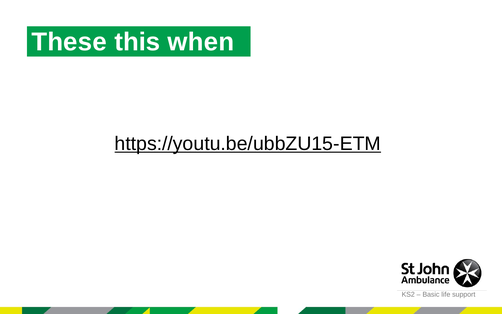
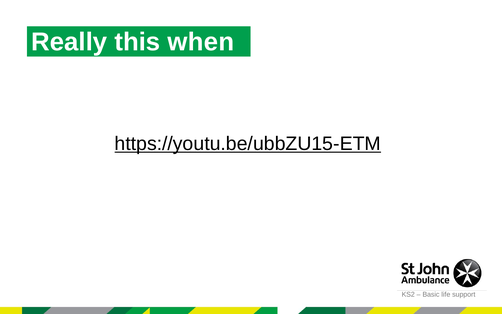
These: These -> Really
